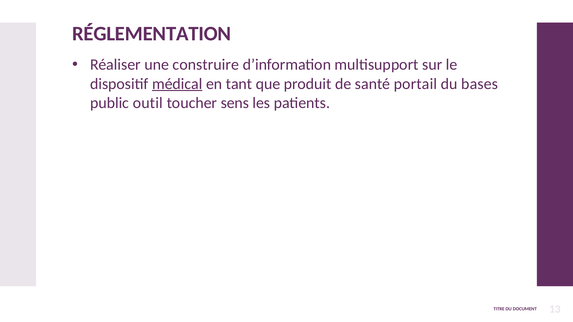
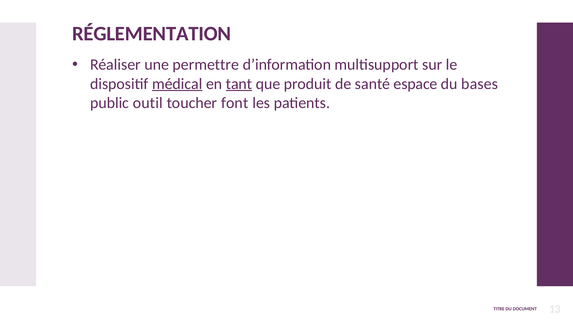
construire: construire -> permettre
tant underline: none -> present
portail: portail -> espace
sens: sens -> font
